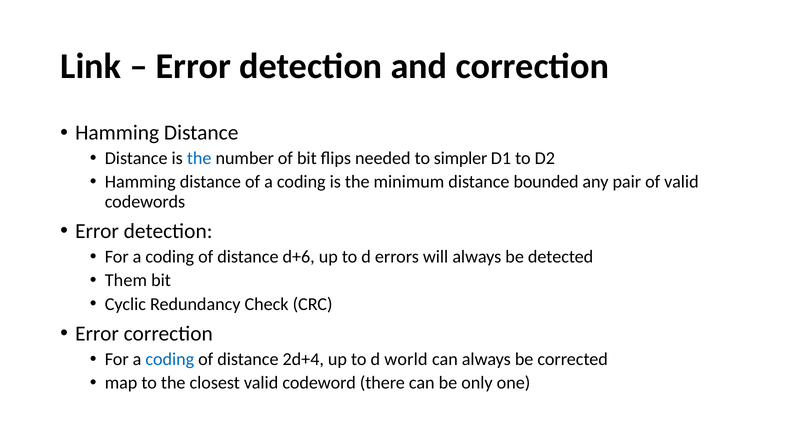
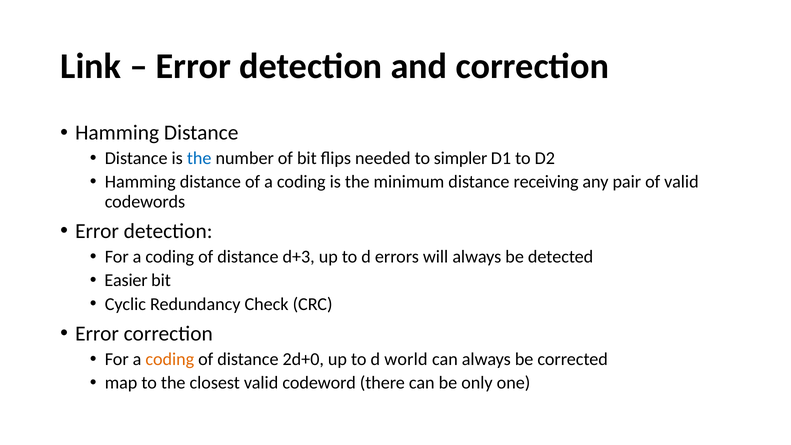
bounded: bounded -> receiving
d+6: d+6 -> d+3
Them: Them -> Easier
coding at (170, 359) colour: blue -> orange
2d+4: 2d+4 -> 2d+0
